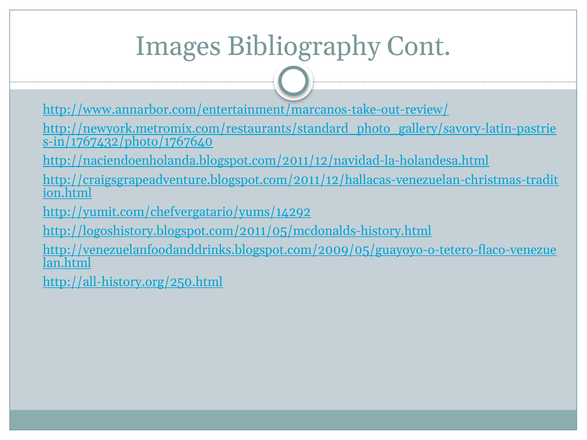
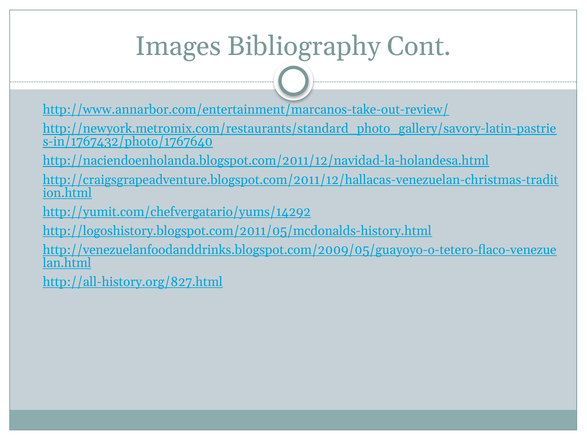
http://all-history.org/250.html: http://all-history.org/250.html -> http://all-history.org/827.html
